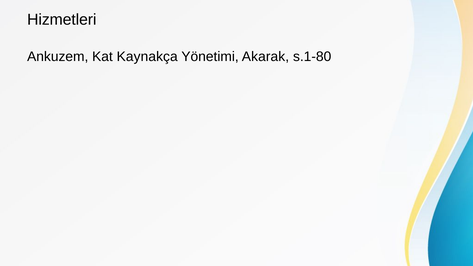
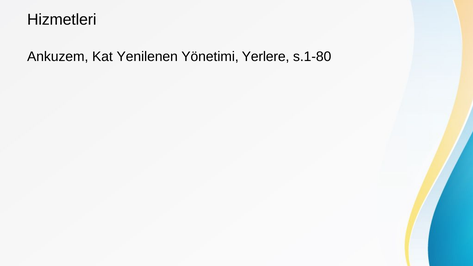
Kaynakça: Kaynakça -> Yenilenen
Akarak: Akarak -> Yerlere
